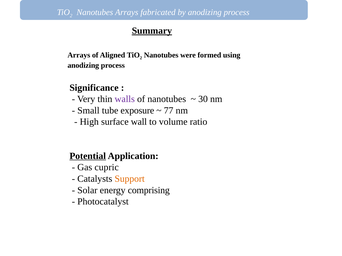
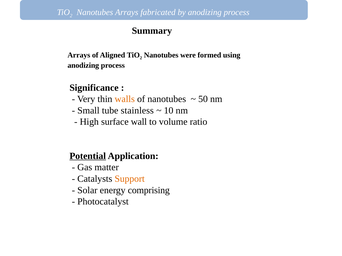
Summary underline: present -> none
walls colour: purple -> orange
30: 30 -> 50
exposure: exposure -> stainless
77: 77 -> 10
cupric: cupric -> matter
